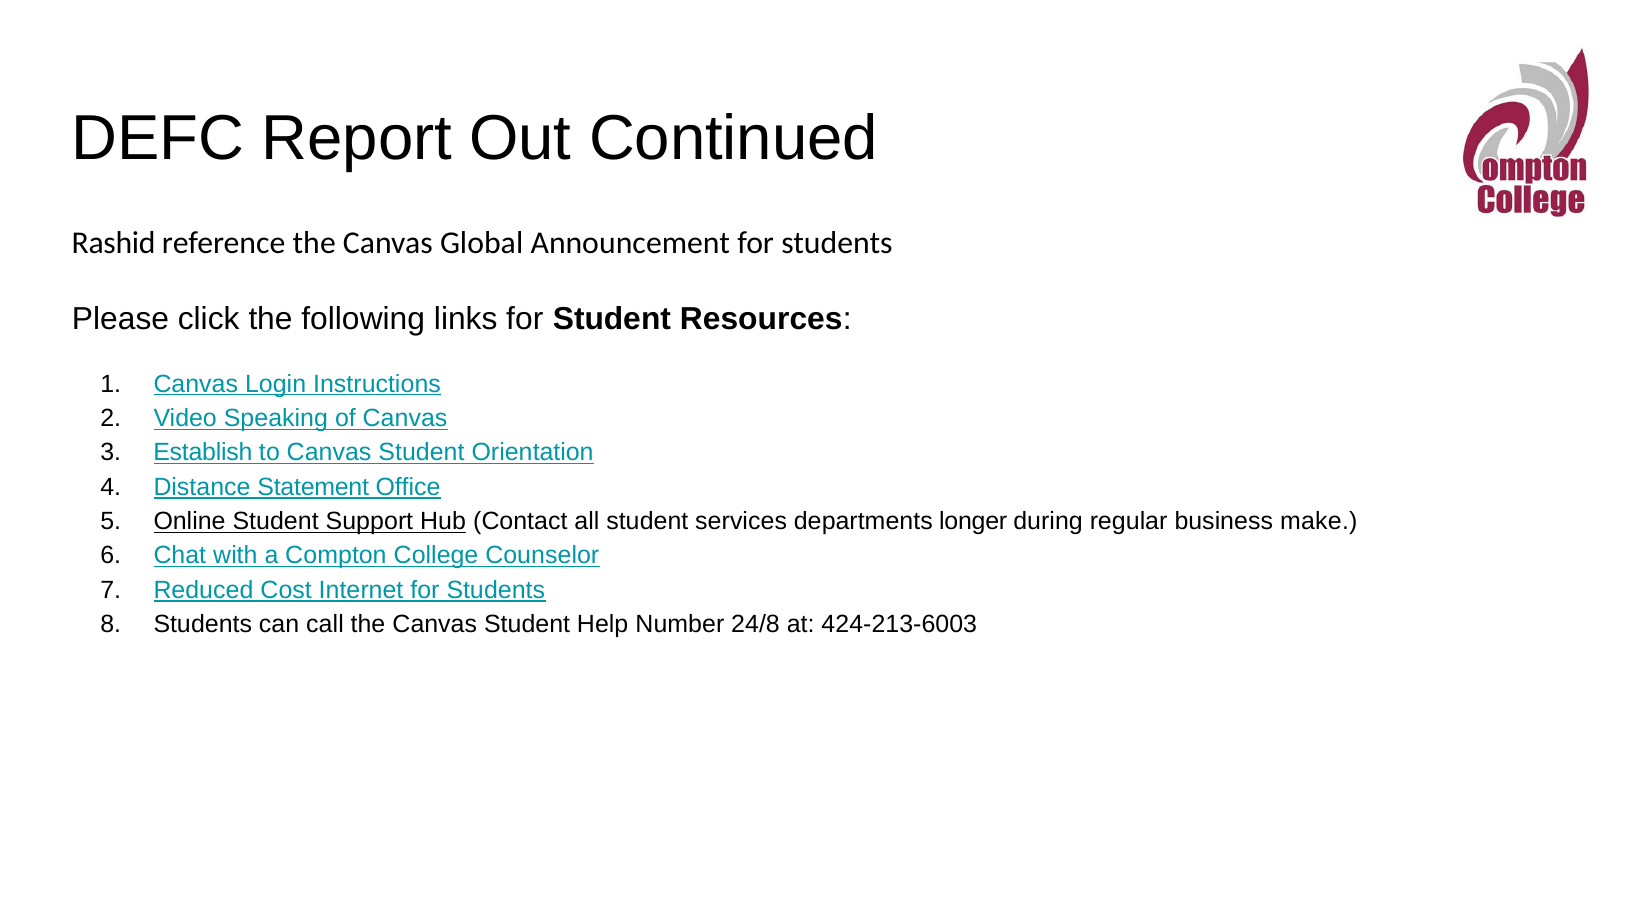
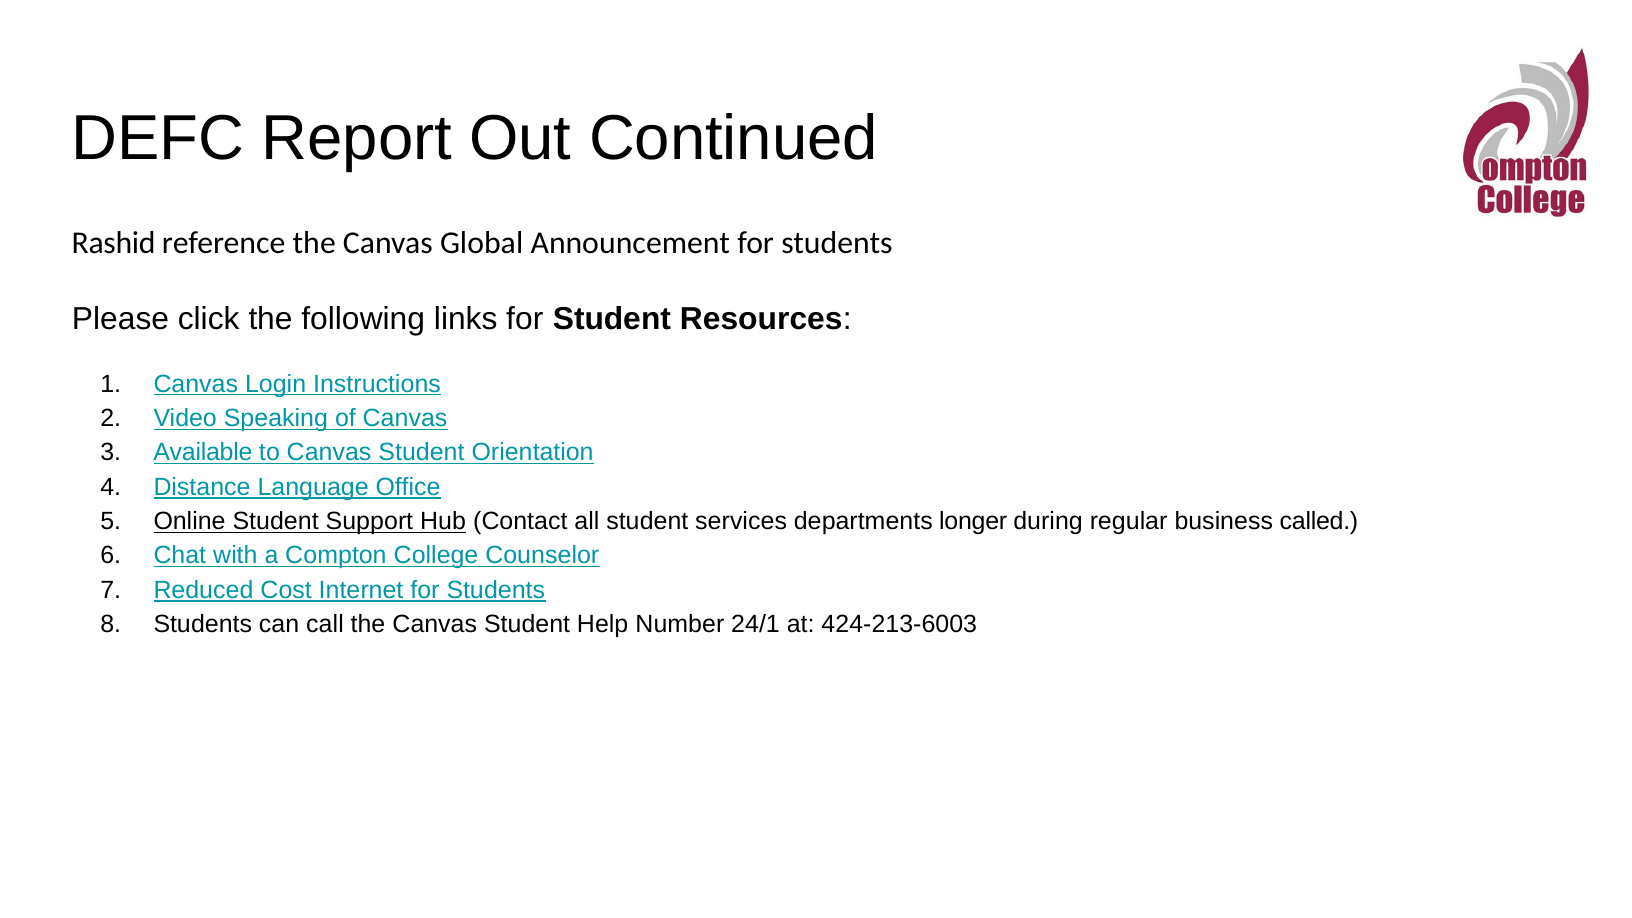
Establish: Establish -> Available
Statement: Statement -> Language
make: make -> called
24/8: 24/8 -> 24/1
